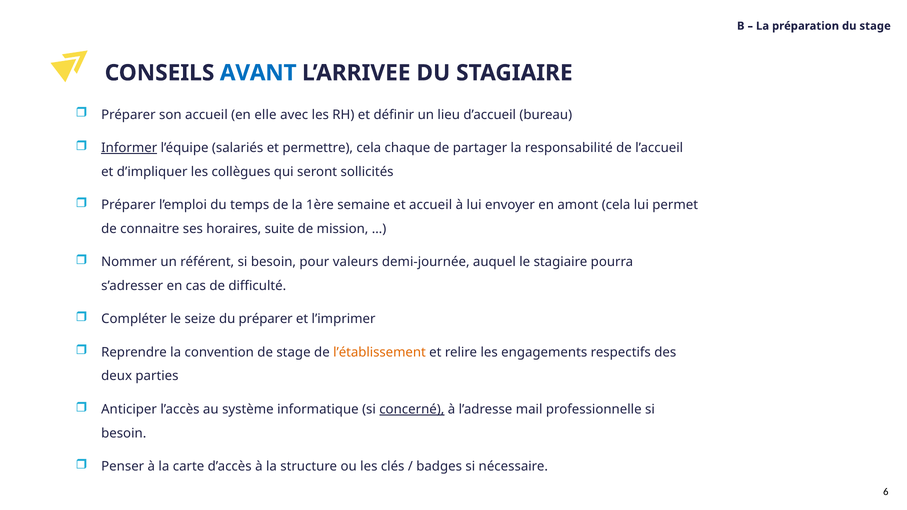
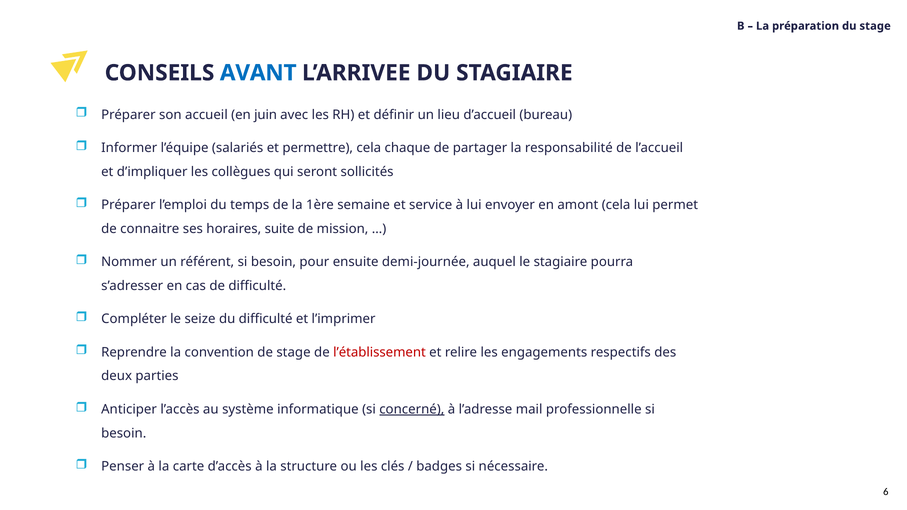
elle: elle -> juin
Informer underline: present -> none
et accueil: accueil -> service
valeurs: valeurs -> ensuite
du préparer: préparer -> difficulté
l’établissement colour: orange -> red
